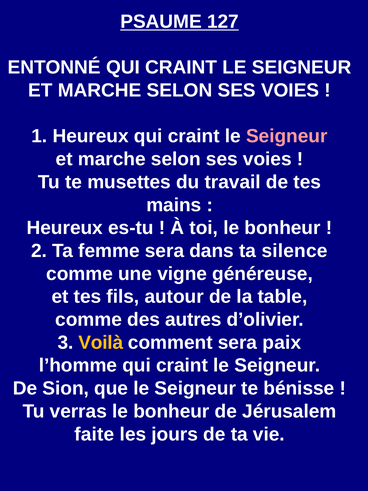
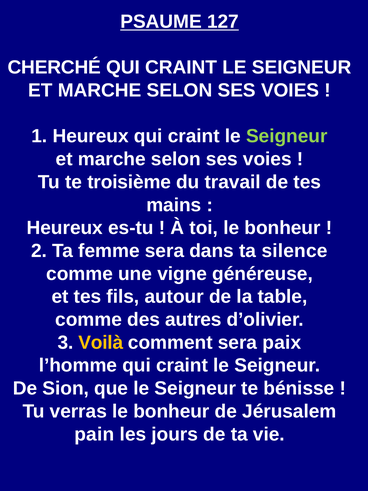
ENTONNÉ: ENTONNÉ -> CHERCHÉ
Seigneur at (287, 136) colour: pink -> light green
musettes: musettes -> troisième
faite: faite -> pain
